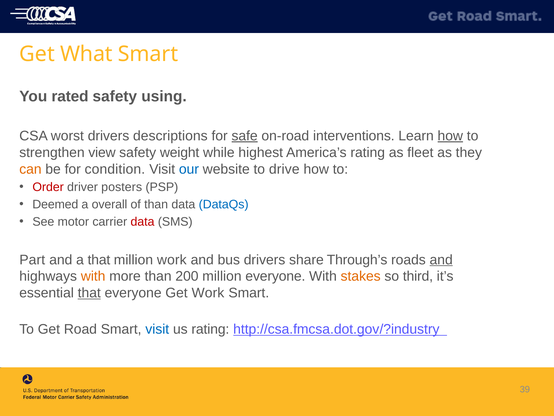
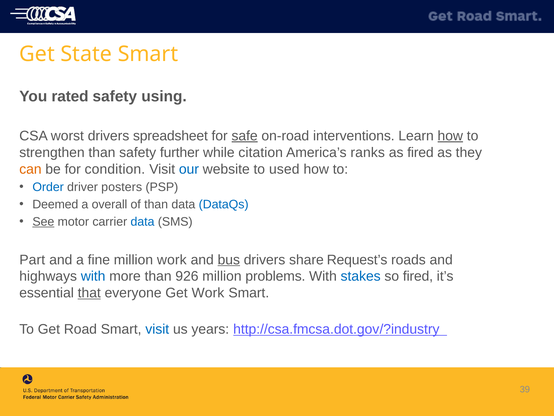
What: What -> State
descriptions: descriptions -> spreadsheet
strengthen view: view -> than
weight: weight -> further
highest: highest -> citation
America’s rating: rating -> ranks
as fleet: fleet -> fired
drive: drive -> used
Order colour: red -> blue
See underline: none -> present
data at (143, 221) colour: red -> blue
a that: that -> fine
bus underline: none -> present
Through’s: Through’s -> Request’s
and at (441, 259) underline: present -> none
with at (93, 276) colour: orange -> blue
200: 200 -> 926
million everyone: everyone -> problems
stakes colour: orange -> blue
so third: third -> fired
us rating: rating -> years
